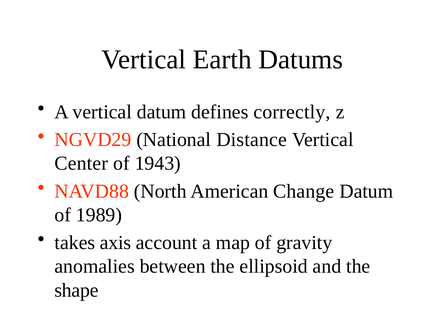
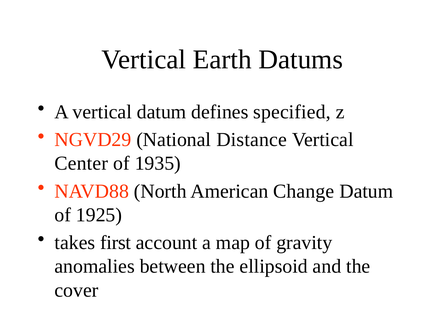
correctly: correctly -> specified
1943: 1943 -> 1935
1989: 1989 -> 1925
axis: axis -> first
shape: shape -> cover
